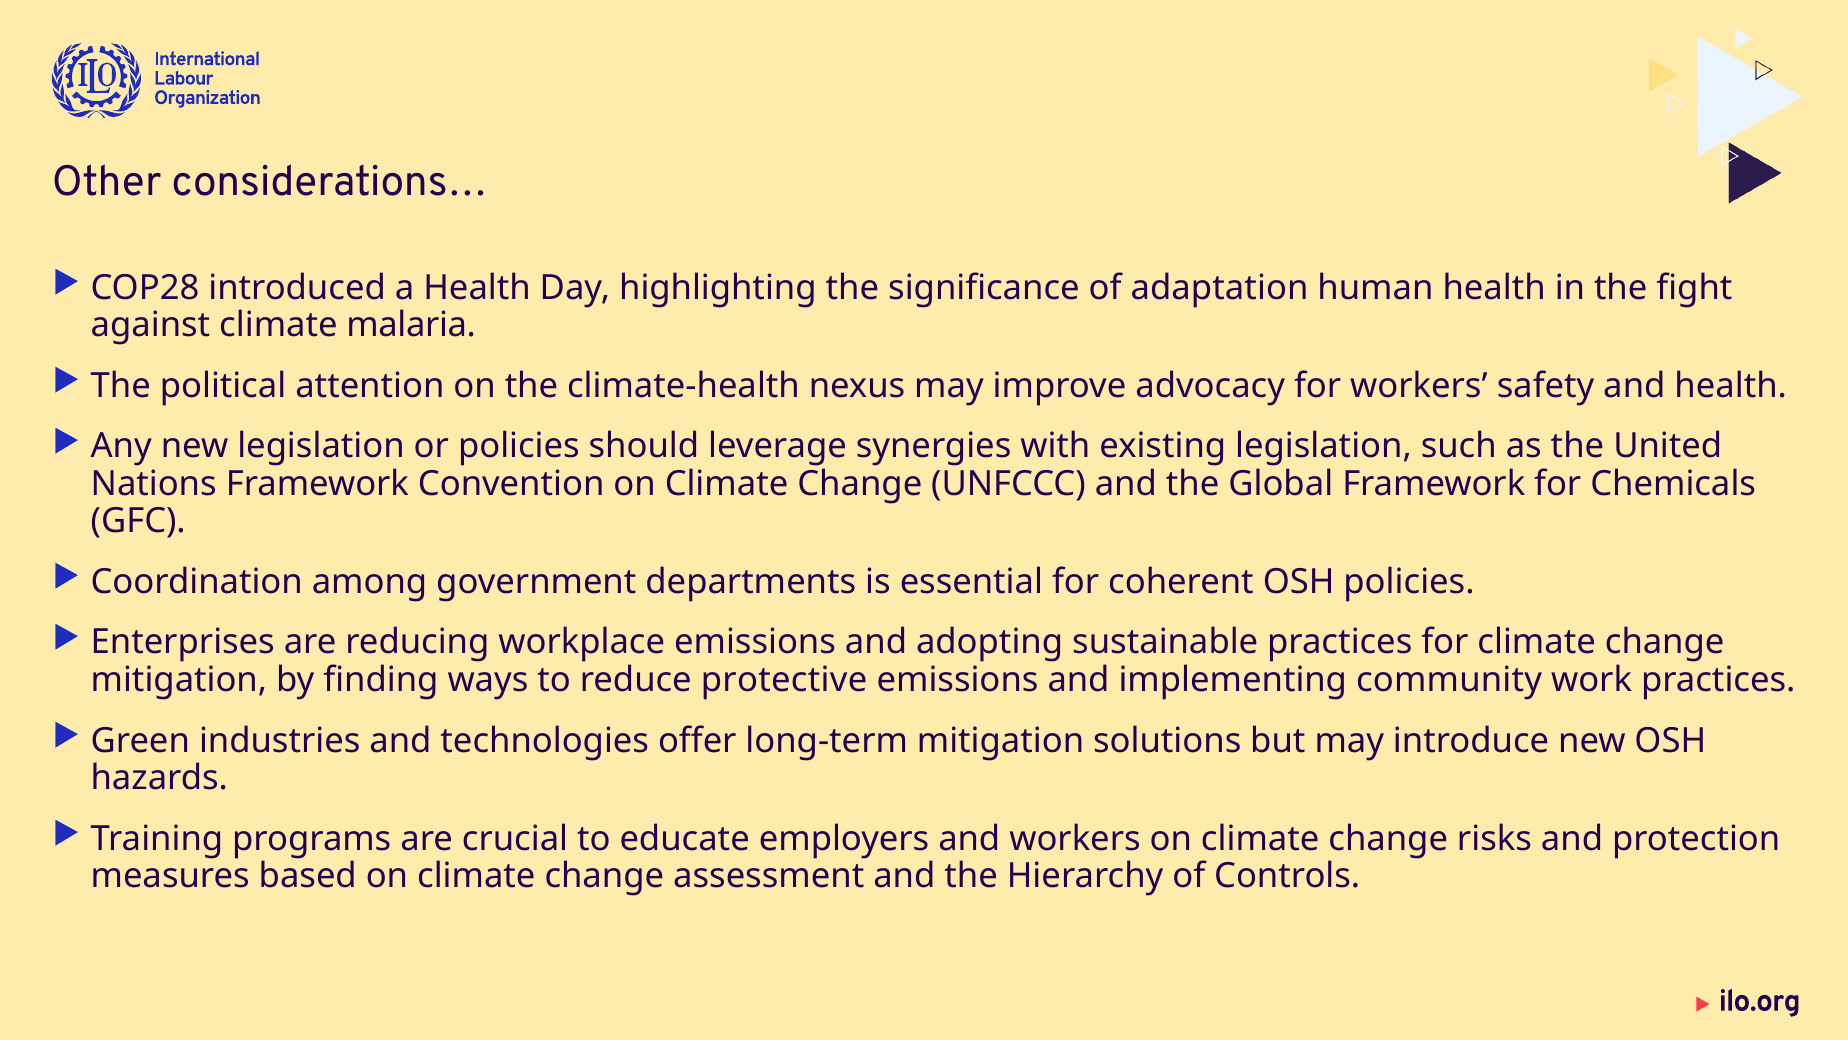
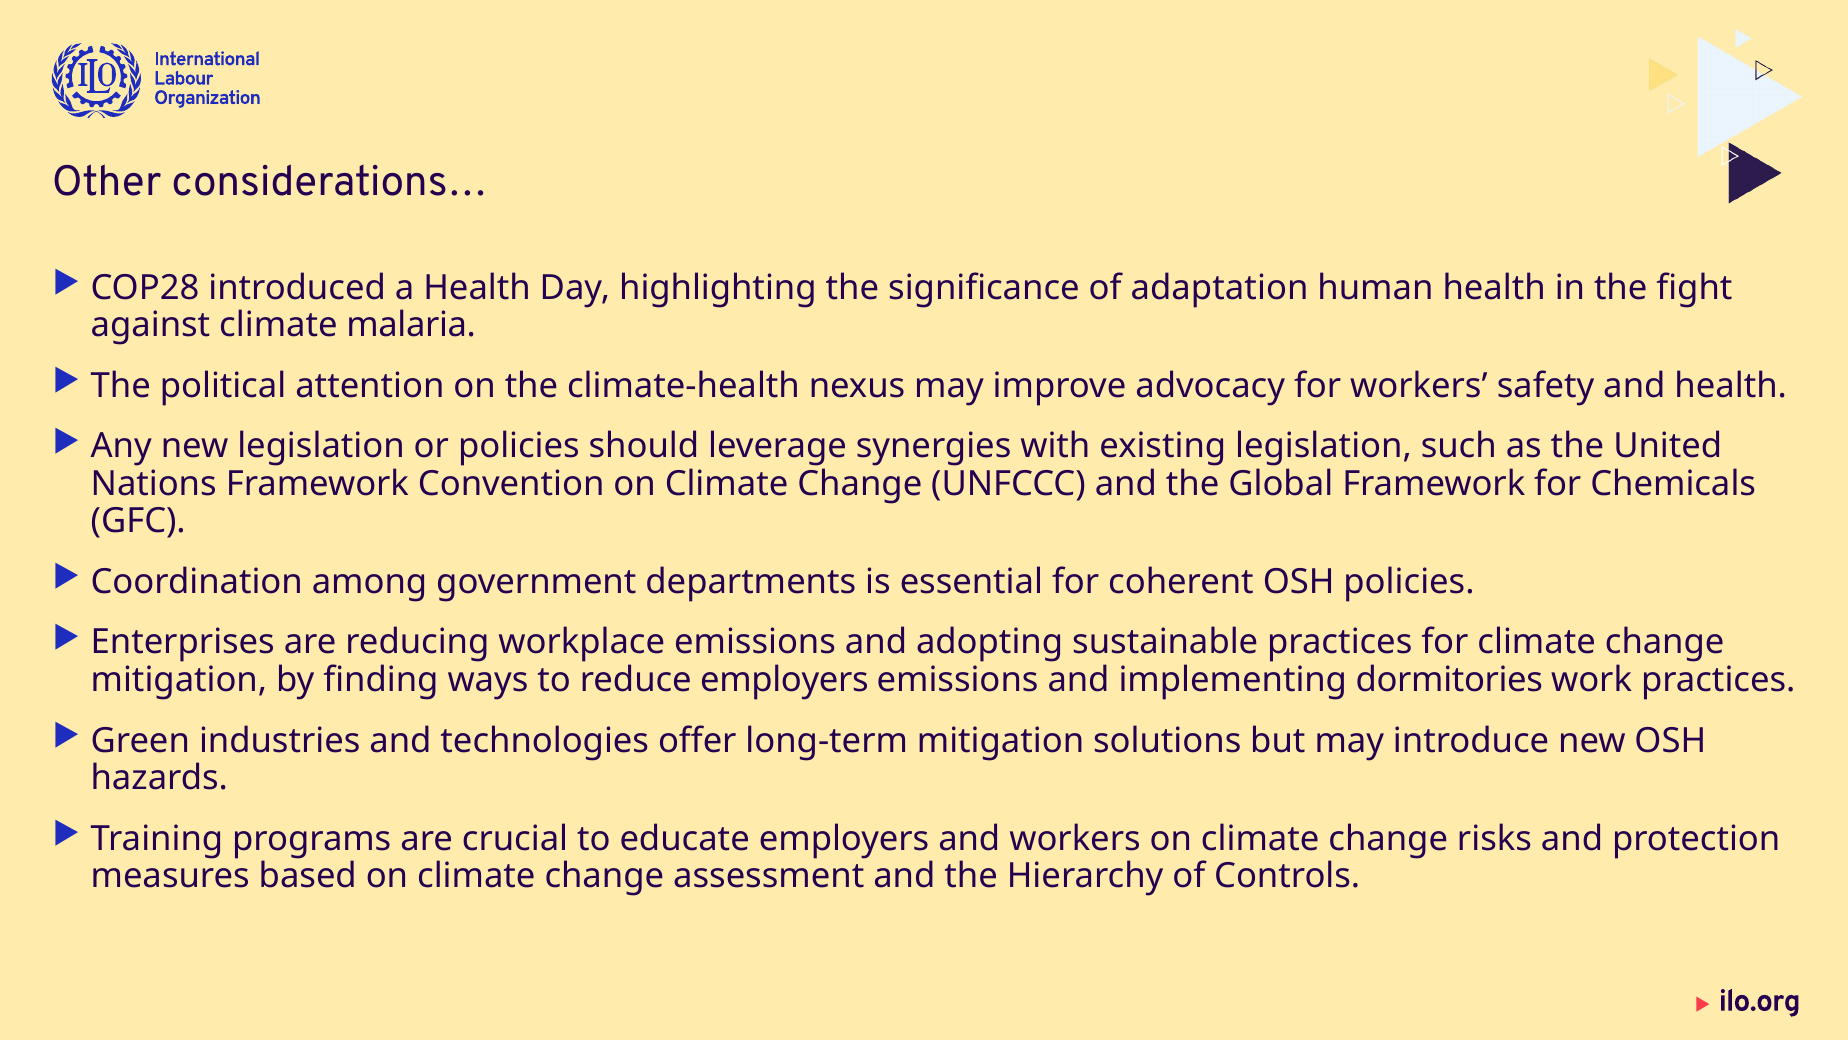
reduce protective: protective -> employers
community: community -> dormitories
